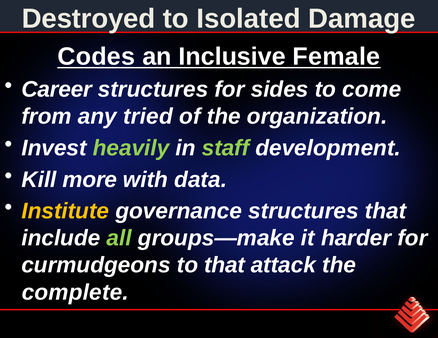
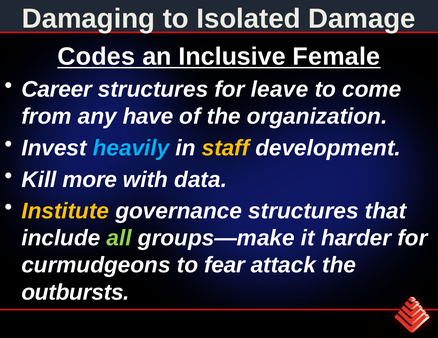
Destroyed: Destroyed -> Damaging
sides: sides -> leave
tried: tried -> have
heavily colour: light green -> light blue
staff colour: light green -> yellow
to that: that -> fear
complete: complete -> outbursts
